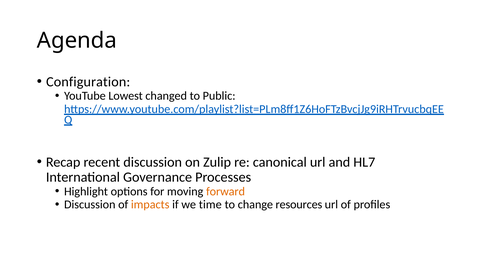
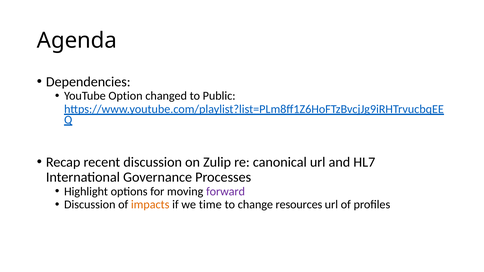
Configuration: Configuration -> Dependencies
Lowest: Lowest -> Option
forward colour: orange -> purple
